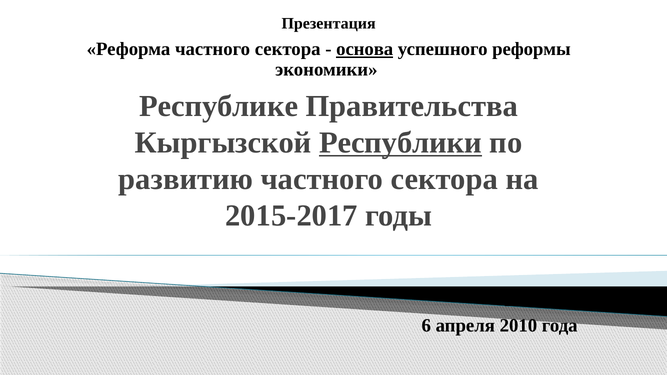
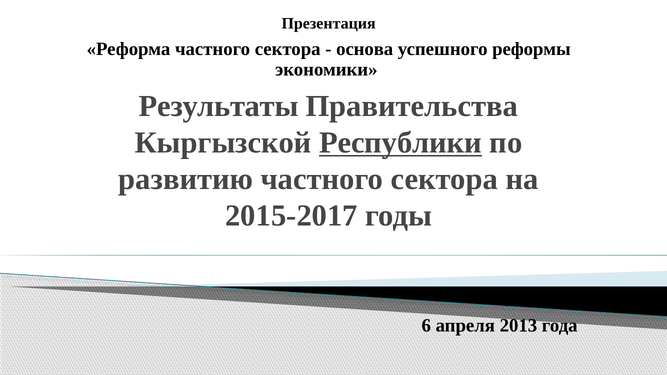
основа underline: present -> none
Республике: Республике -> Результаты
2010: 2010 -> 2013
